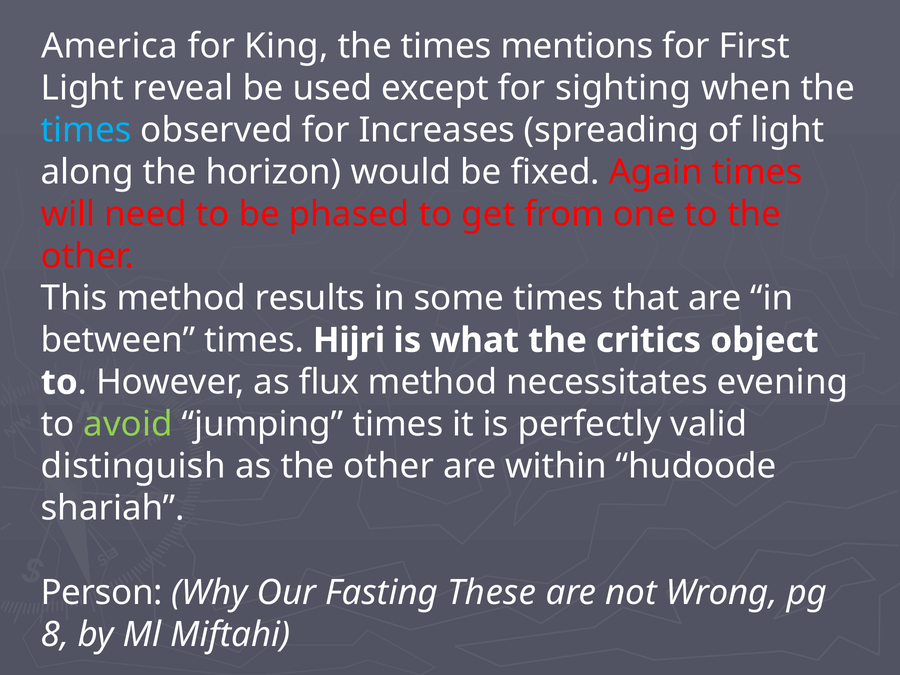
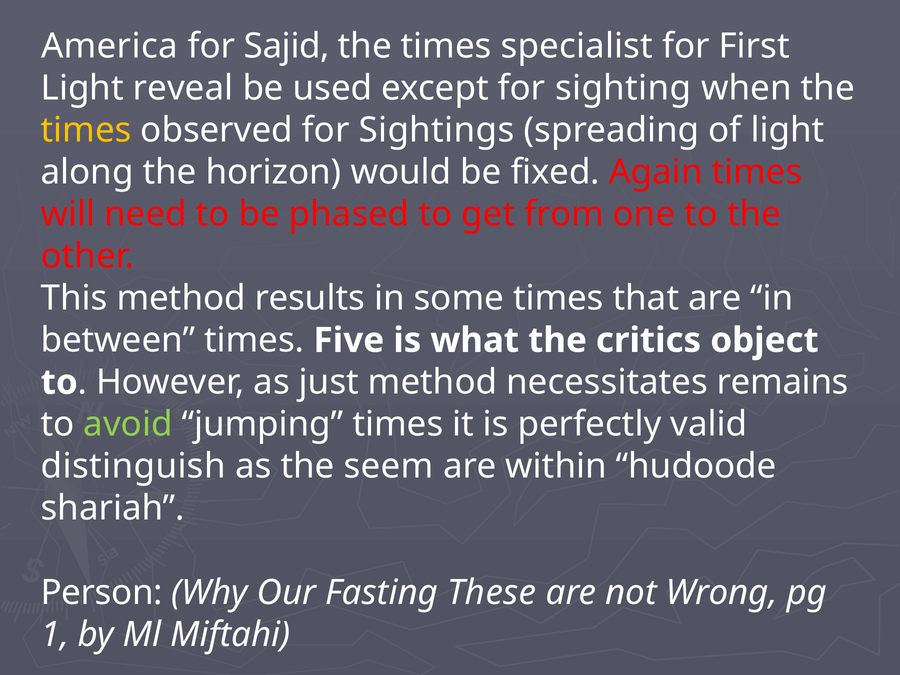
King: King -> Sajid
mentions: mentions -> specialist
times at (86, 130) colour: light blue -> yellow
Increases: Increases -> Sightings
Hijri: Hijri -> Five
flux: flux -> just
evening: evening -> remains
as the other: other -> seem
8: 8 -> 1
